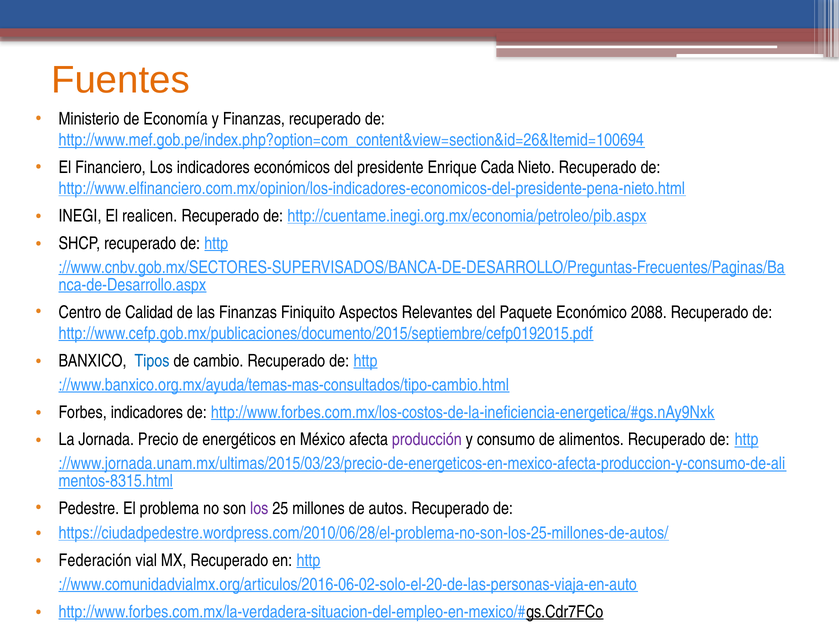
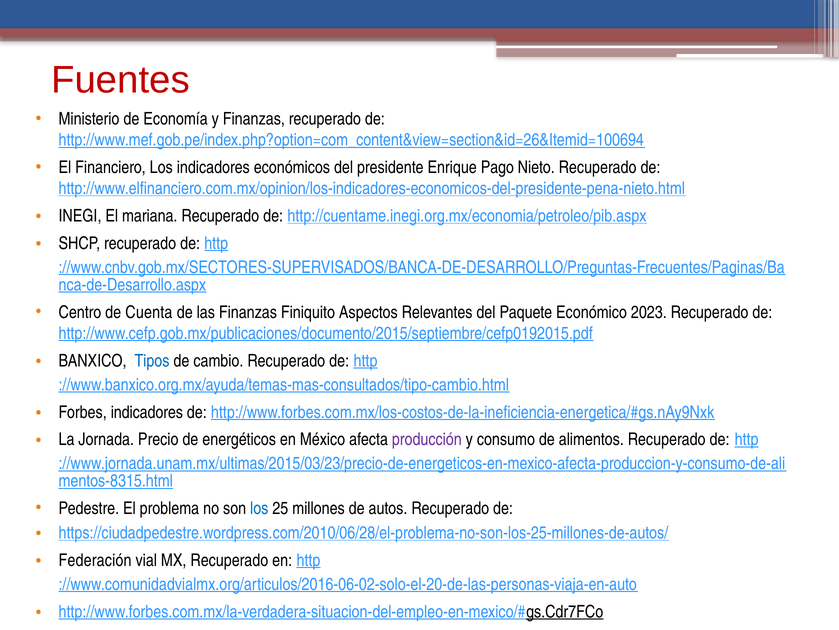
Fuentes colour: orange -> red
Cada: Cada -> Pago
realicen: realicen -> mariana
Calidad: Calidad -> Cuenta
2088: 2088 -> 2023
los at (259, 508) colour: purple -> blue
